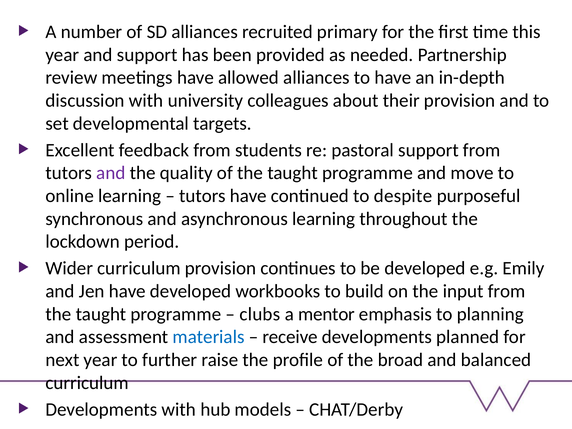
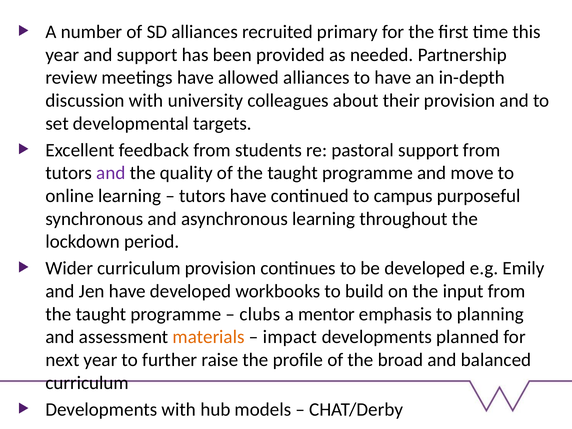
despite: despite -> campus
materials colour: blue -> orange
receive: receive -> impact
